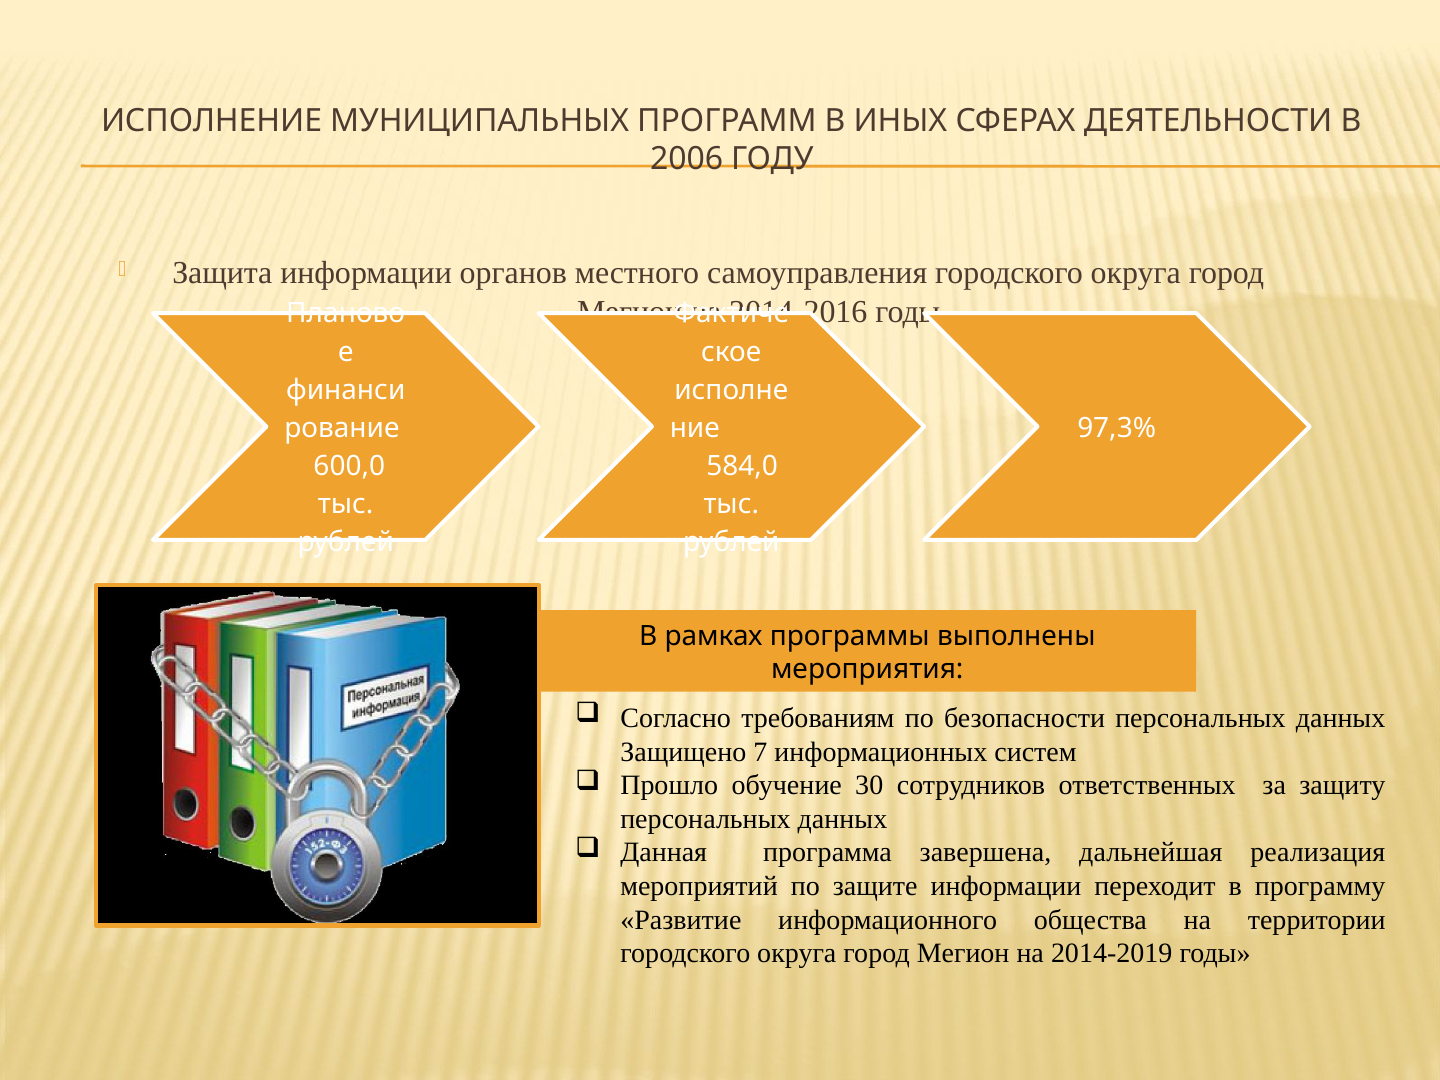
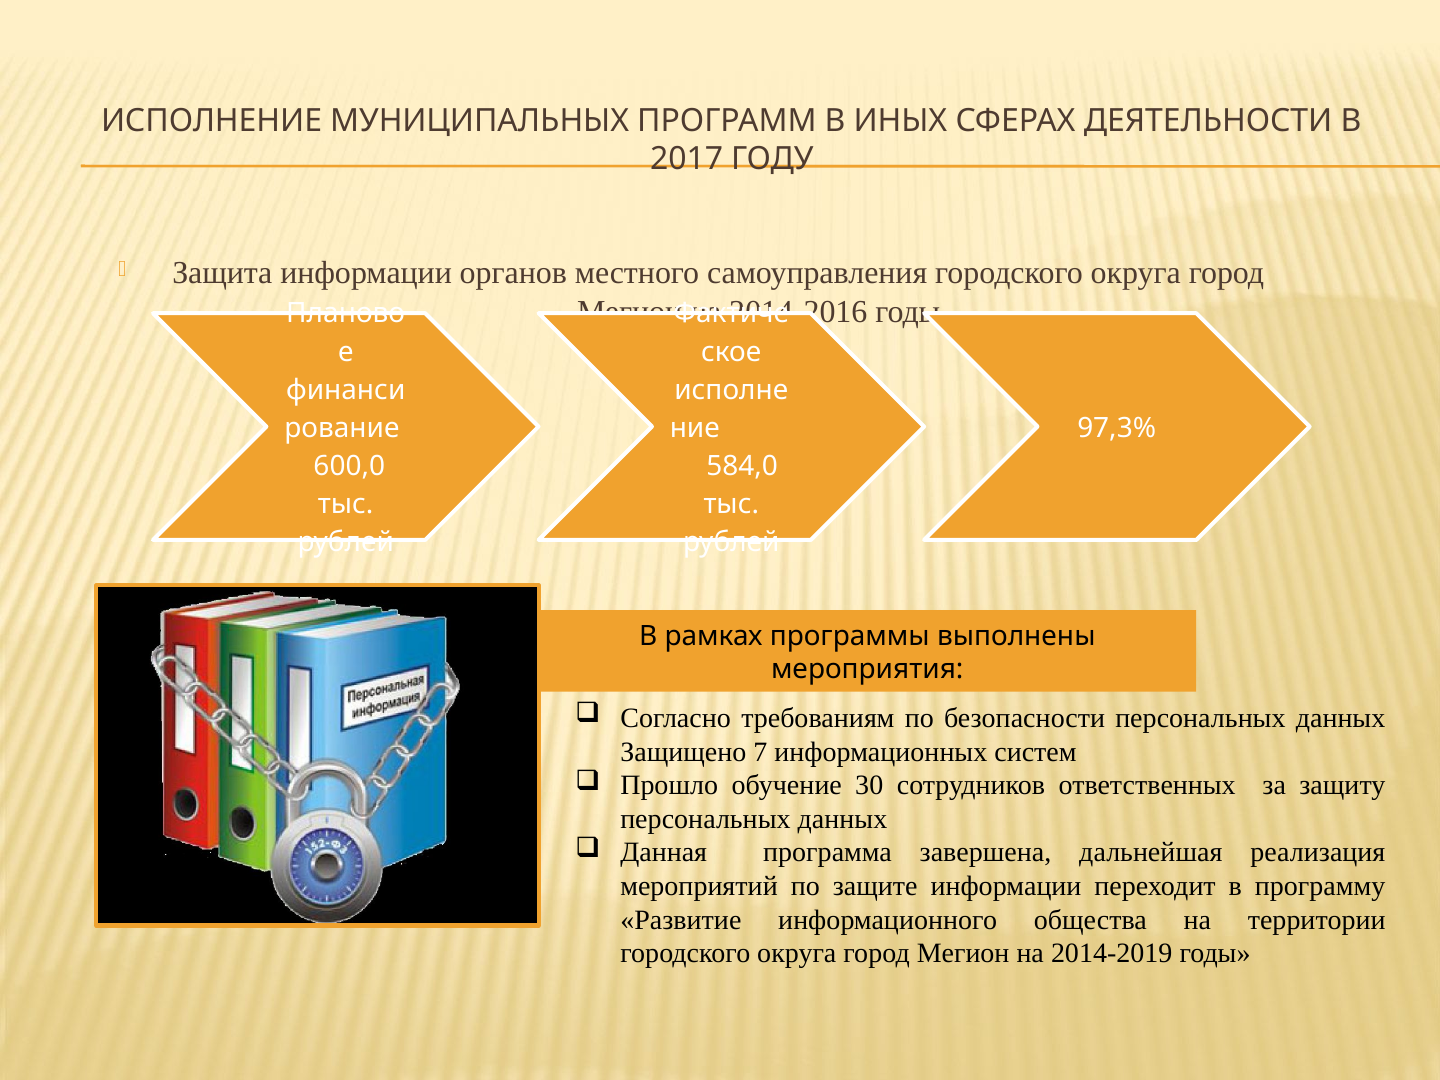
2006: 2006 -> 2017
